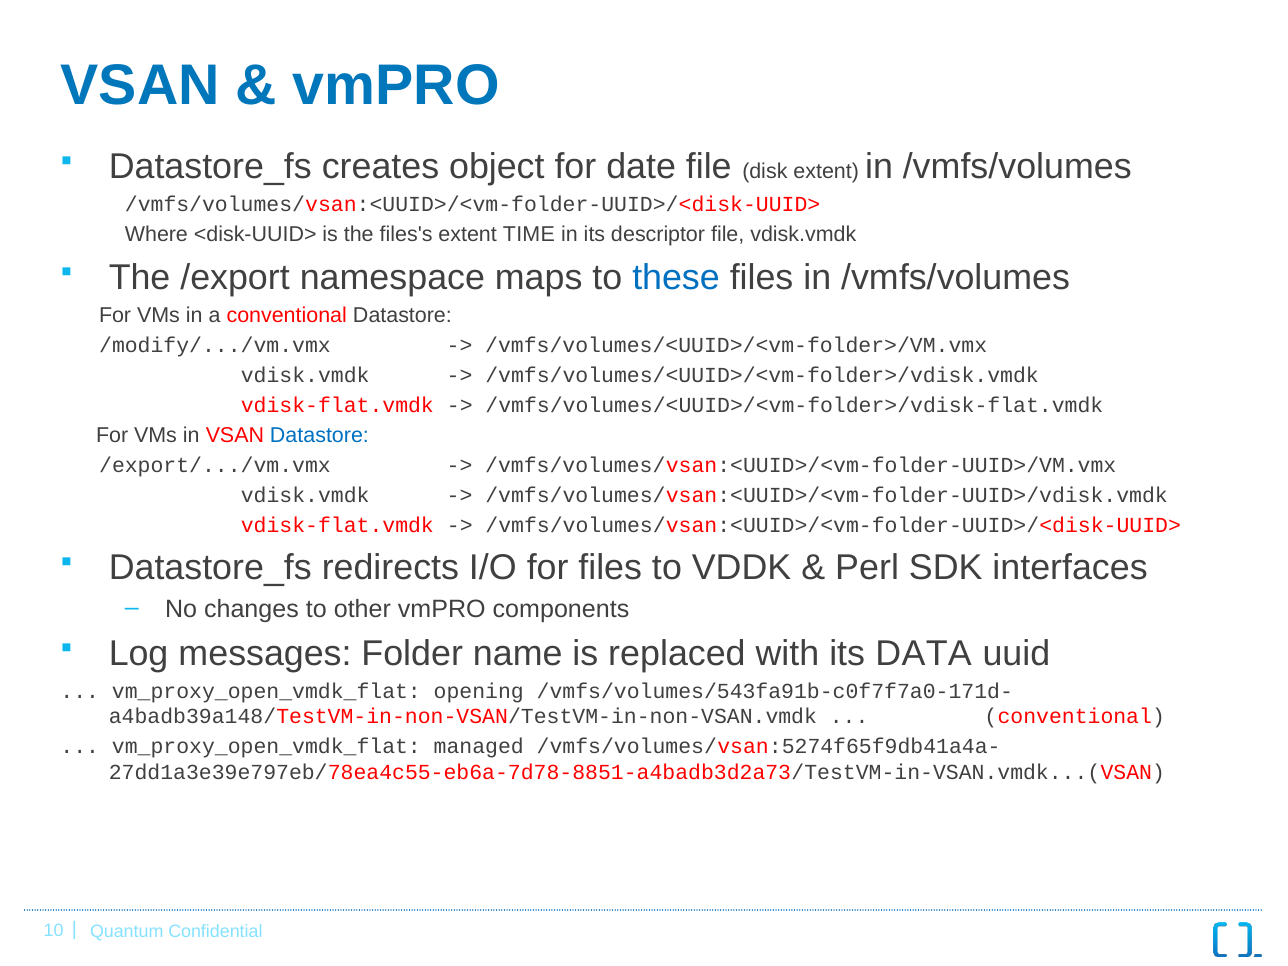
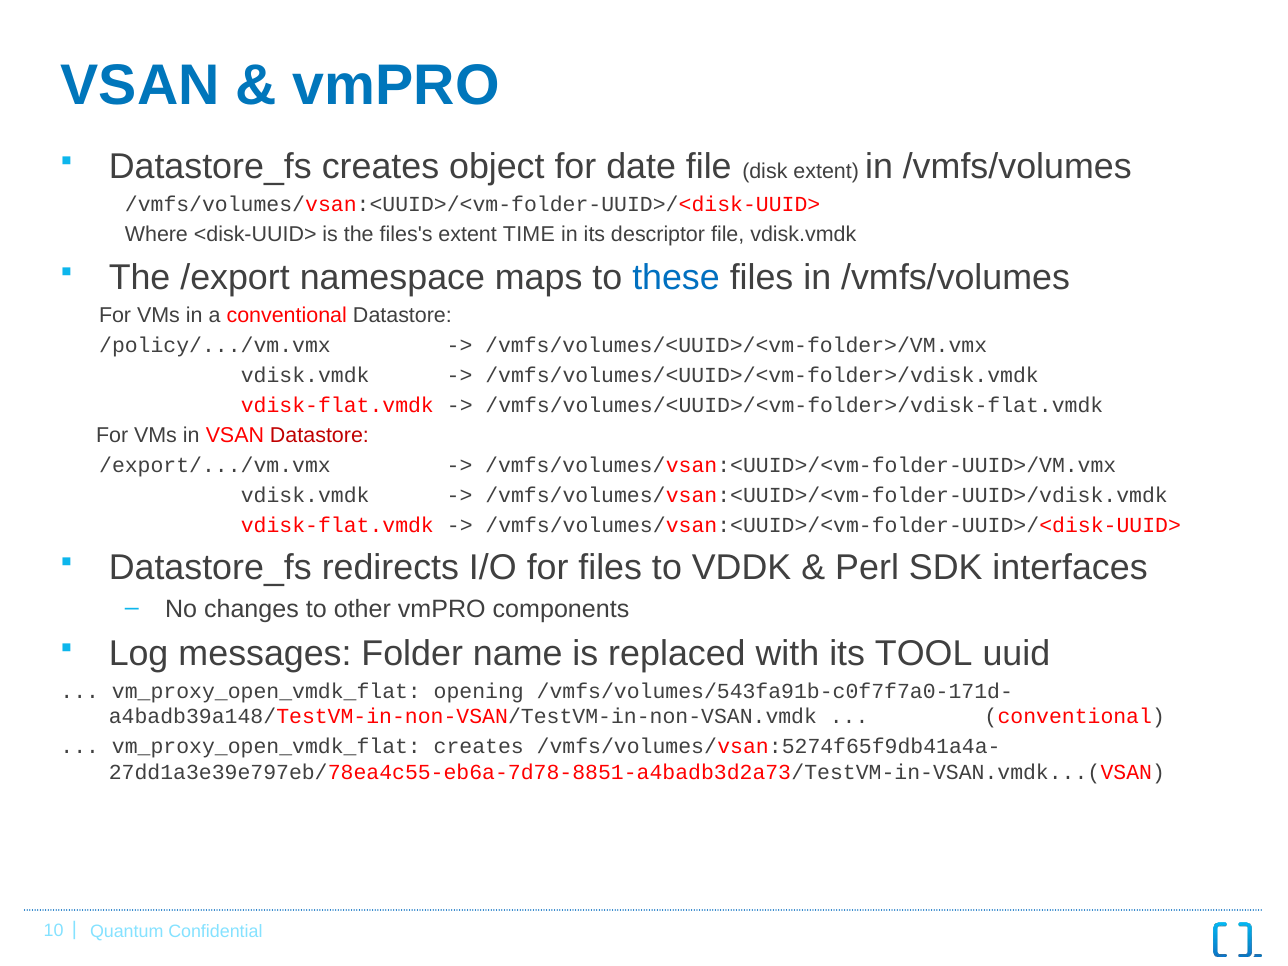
/modify/.../vm.vmx: /modify/.../vm.vmx -> /policy/.../vm.vmx
Datastore at (319, 435) colour: blue -> red
DATA: DATA -> TOOL
vm_proxy_open_vmdk_flat managed: managed -> creates
